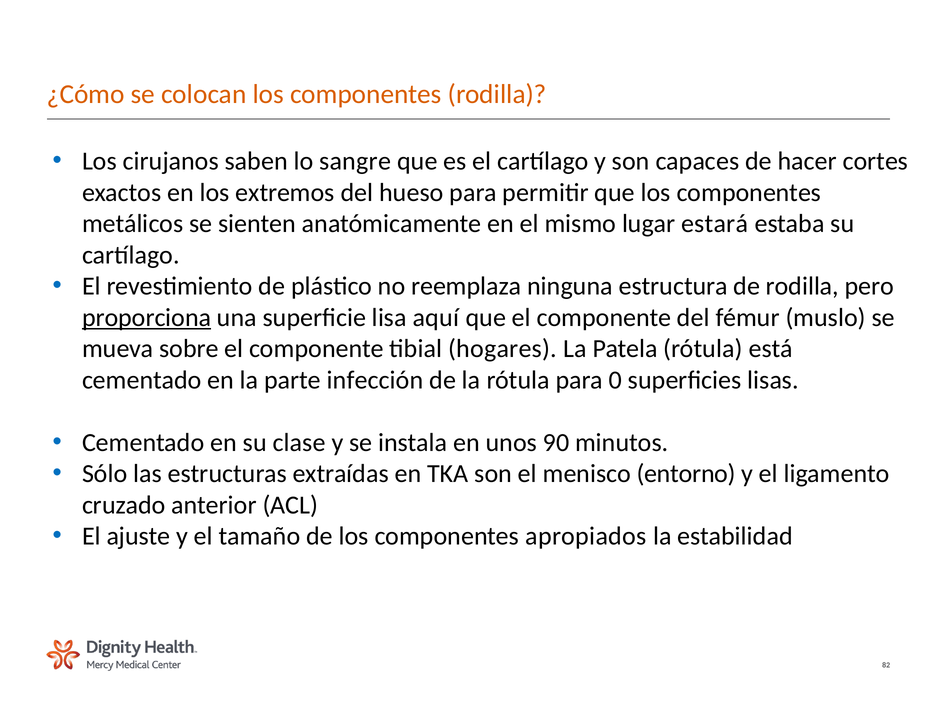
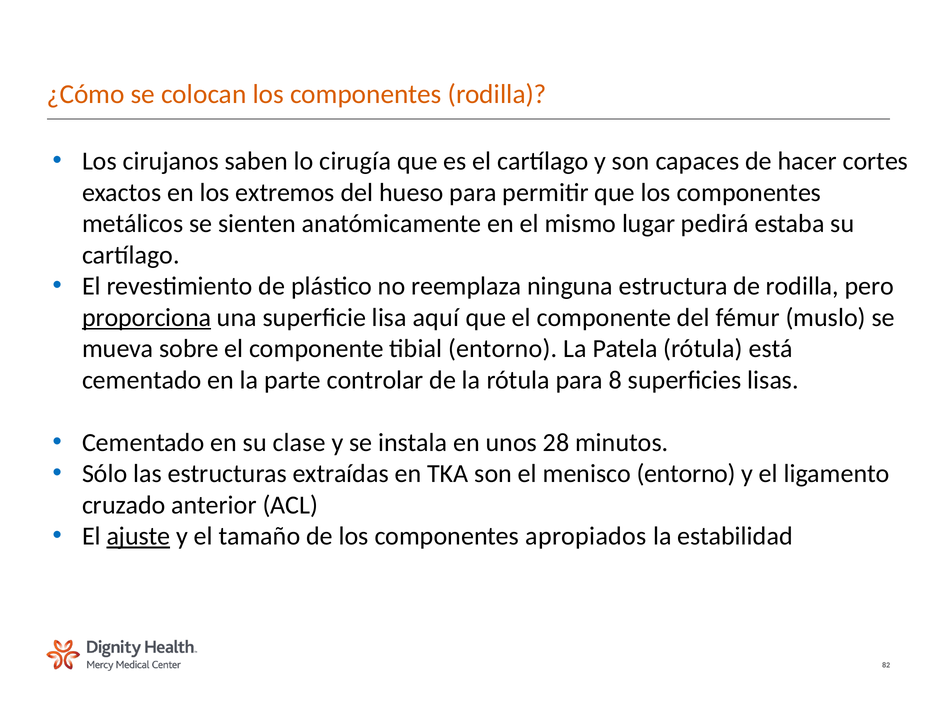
sangre: sangre -> cirugía
estará: estará -> pedirá
tibial hogares: hogares -> entorno
infección: infección -> controlar
0: 0 -> 8
90: 90 -> 28
ajuste underline: none -> present
